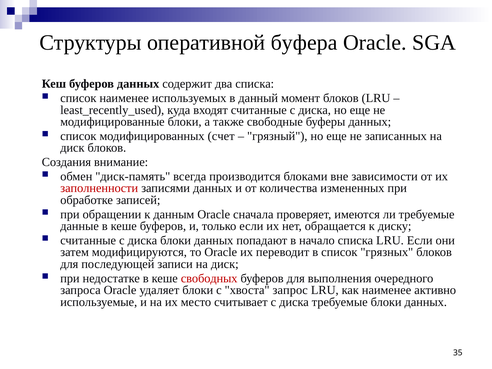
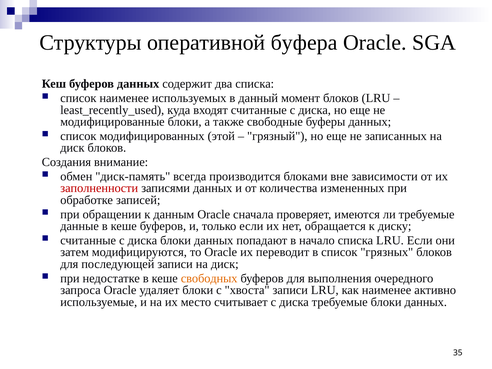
счет: счет -> этой
свободных colour: red -> orange
хвоста запрос: запрос -> записи
